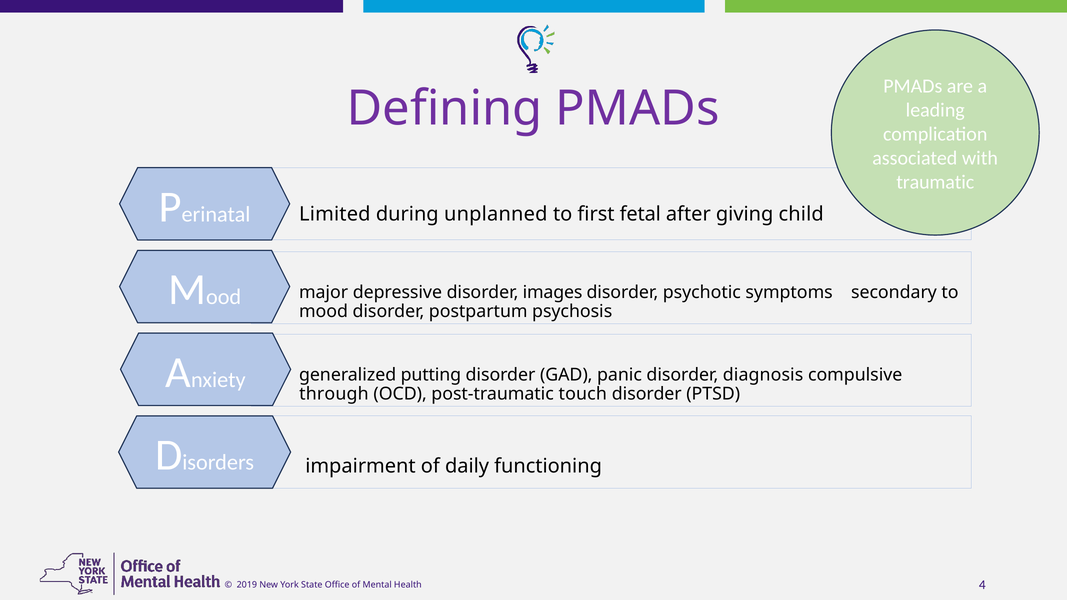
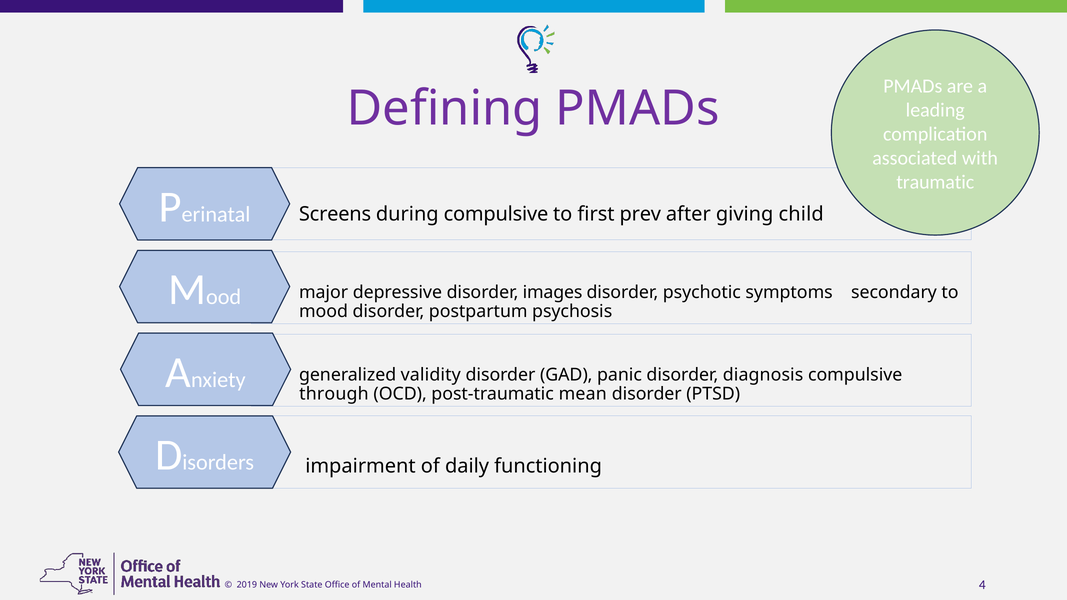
Limited: Limited -> Screens
during unplanned: unplanned -> compulsive
fetal: fetal -> prev
putting: putting -> validity
touch: touch -> mean
